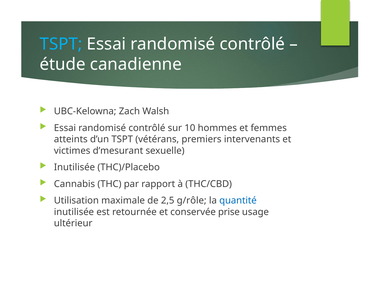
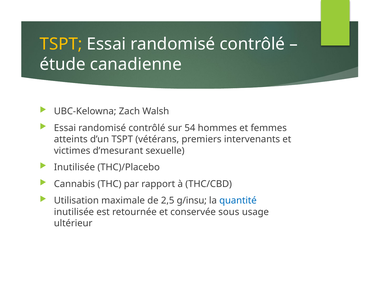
TSPT at (61, 44) colour: light blue -> yellow
10: 10 -> 54
g/rôle: g/rôle -> g/insu
prise: prise -> sous
